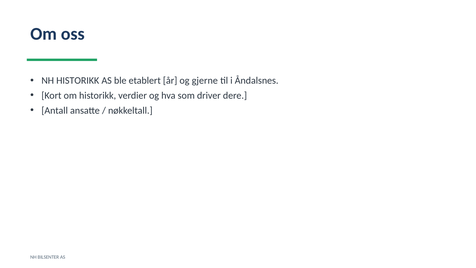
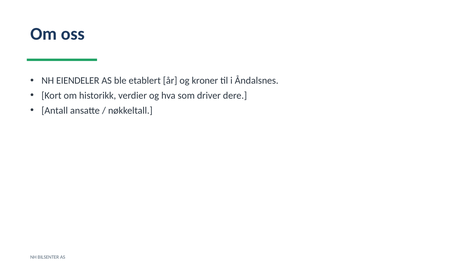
NH HISTORIKK: HISTORIKK -> EIENDELER
gjerne: gjerne -> kroner
